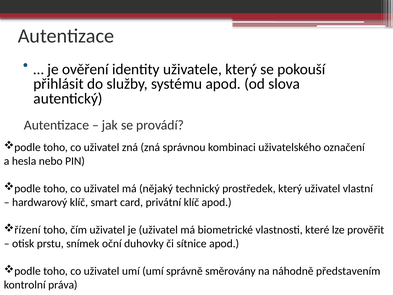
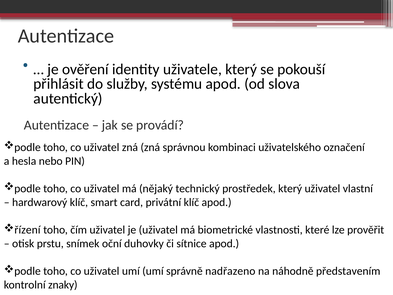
směrovány: směrovány -> nadřazeno
práva: práva -> znaky
